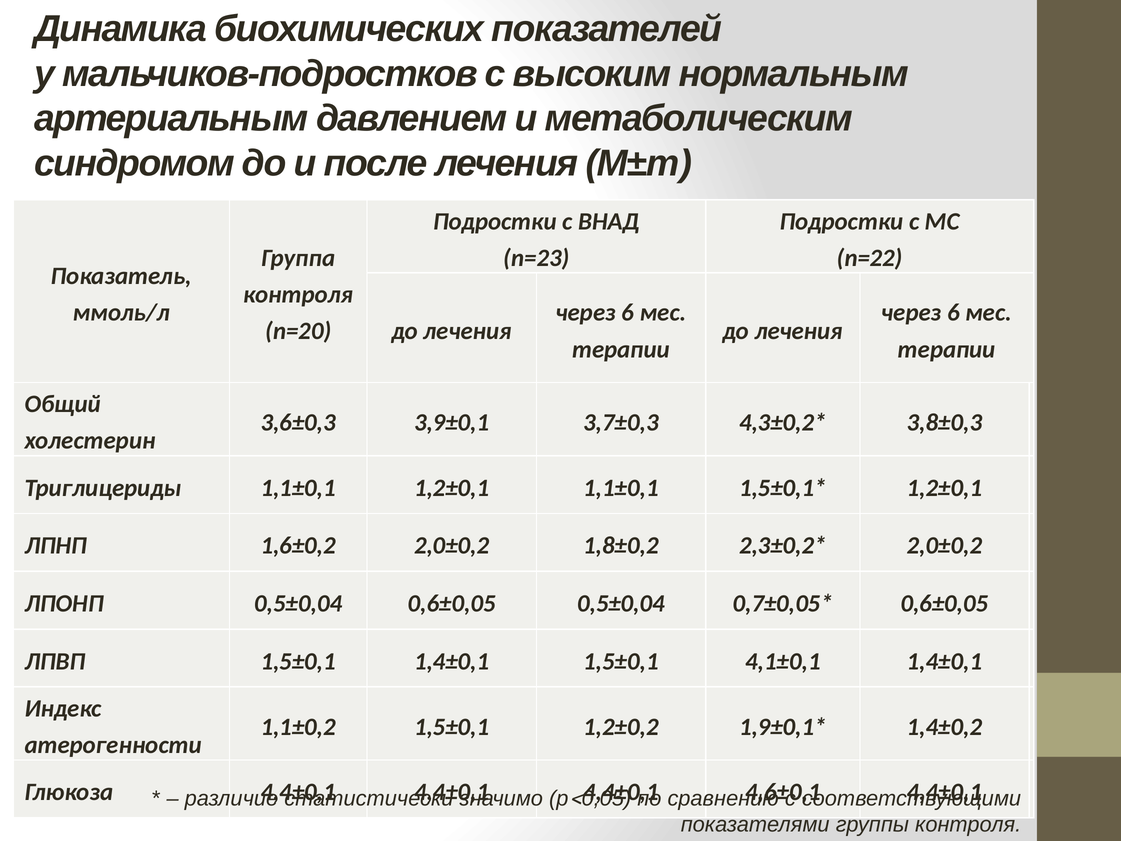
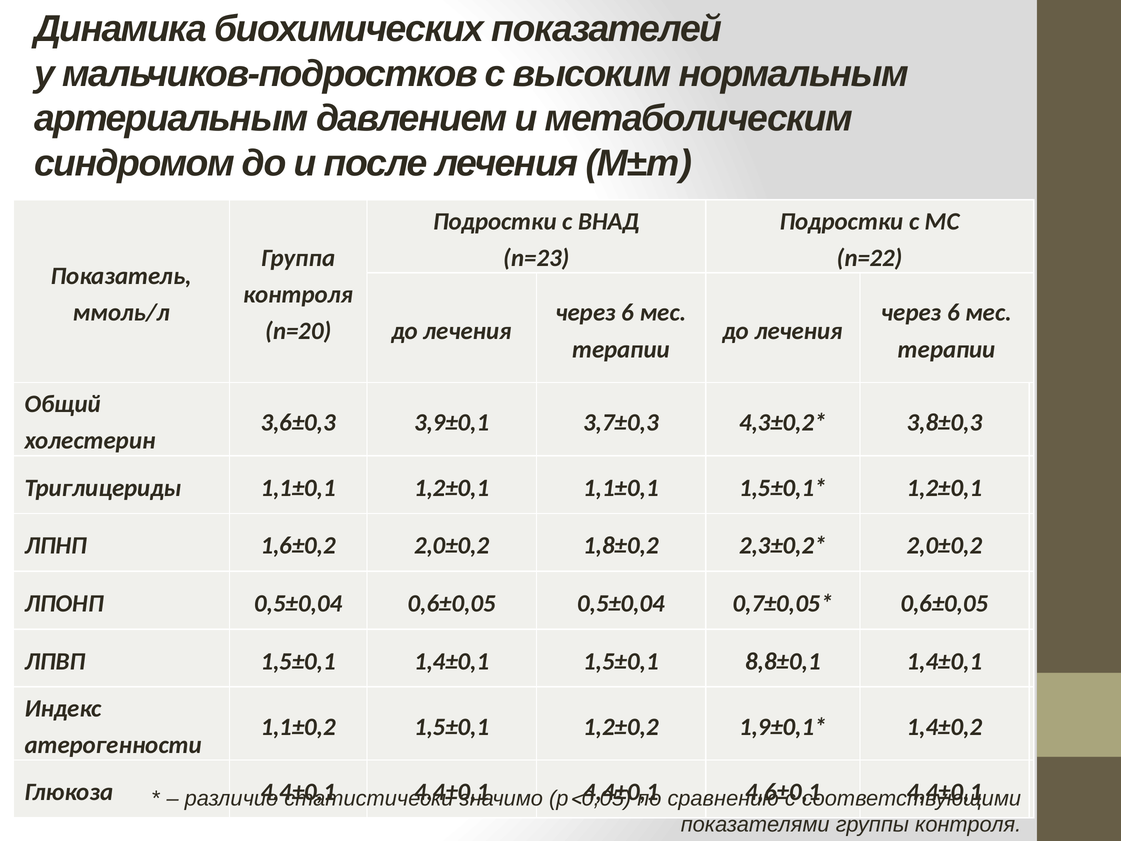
4,1±0,1: 4,1±0,1 -> 8,8±0,1
